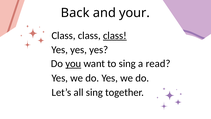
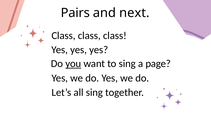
Back: Back -> Pairs
your: your -> next
class at (115, 36) underline: present -> none
read: read -> page
